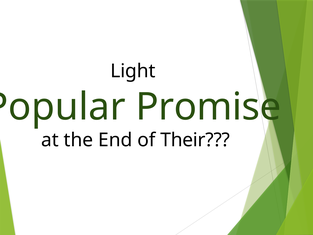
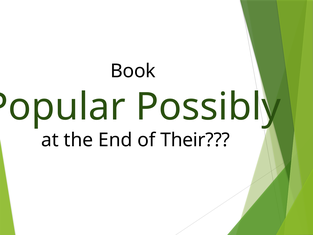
Light: Light -> Book
Promise: Promise -> Possibly
